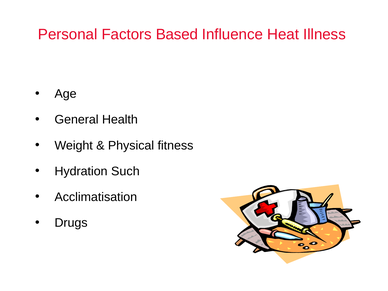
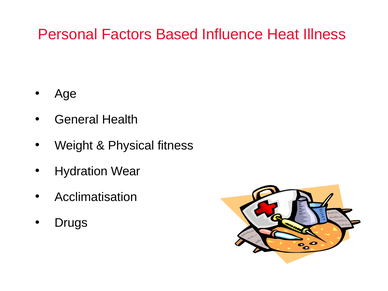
Such: Such -> Wear
